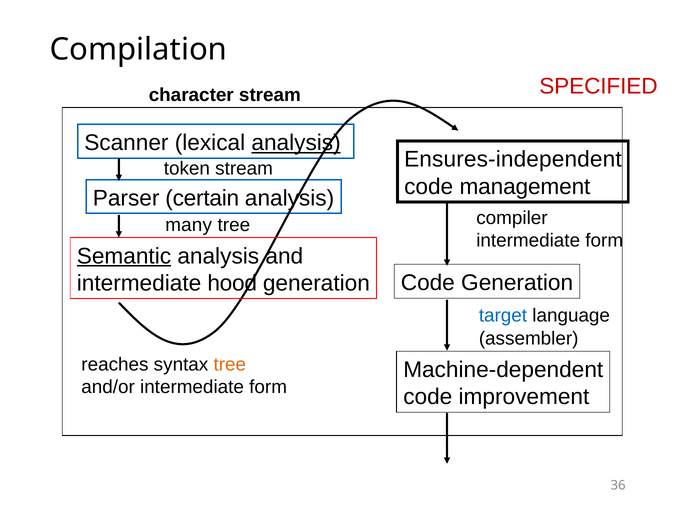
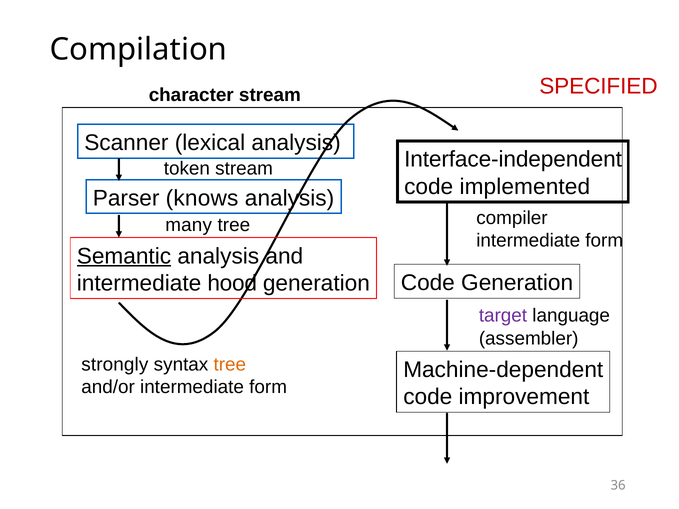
analysis at (296, 143) underline: present -> none
Ensures-independent: Ensures-independent -> Interface-independent
management: management -> implemented
certain: certain -> knows
target colour: blue -> purple
reaches: reaches -> strongly
